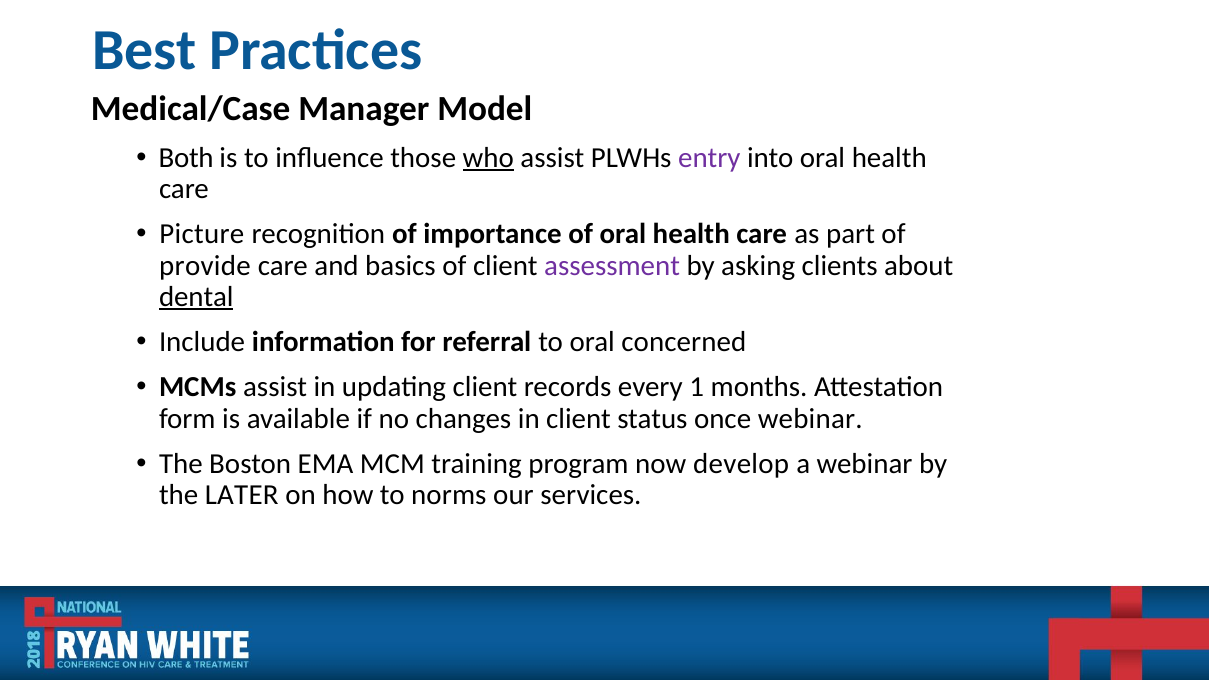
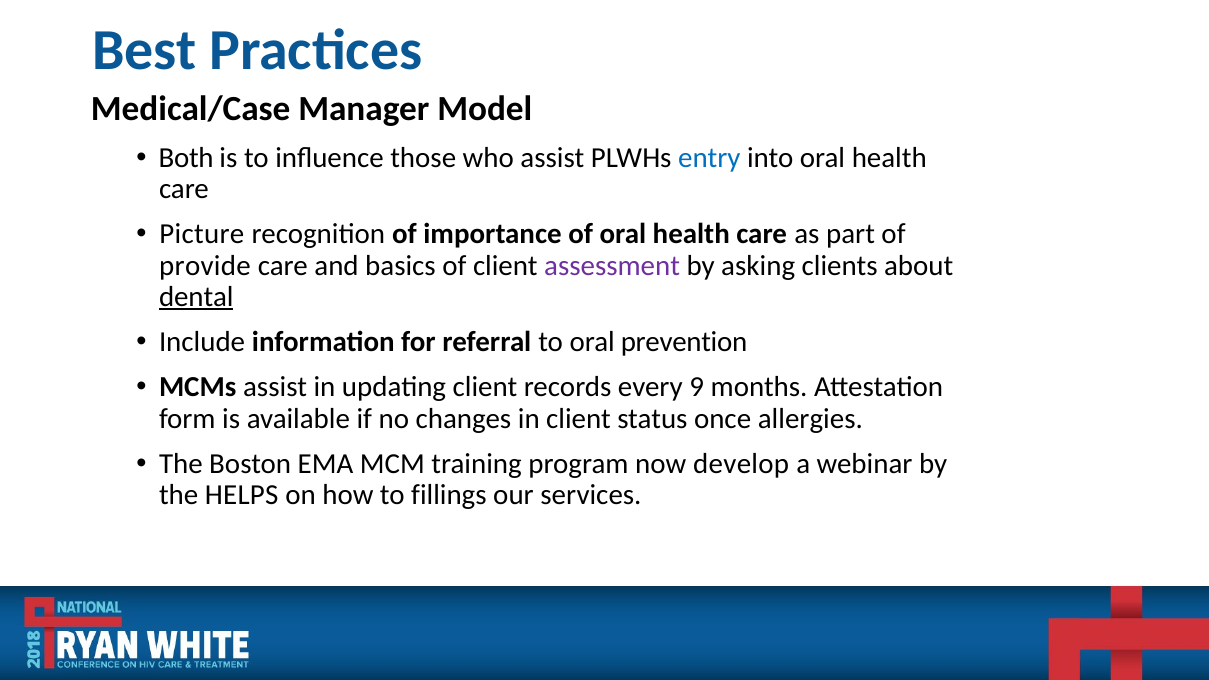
who underline: present -> none
entry colour: purple -> blue
concerned: concerned -> prevention
1: 1 -> 9
once webinar: webinar -> allergies
LATER: LATER -> HELPS
norms: norms -> fillings
